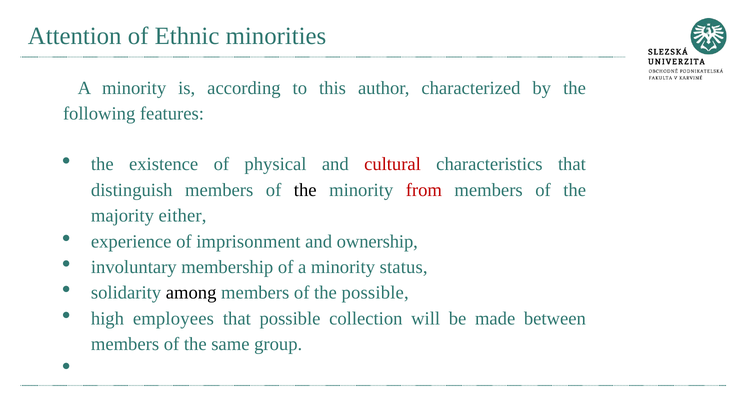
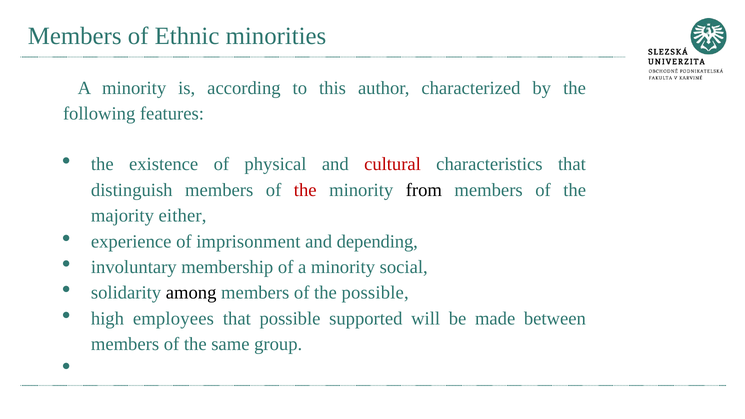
Attention at (75, 36): Attention -> Members
the at (305, 190) colour: black -> red
from colour: red -> black
ownership: ownership -> depending
status: status -> social
collection: collection -> supported
